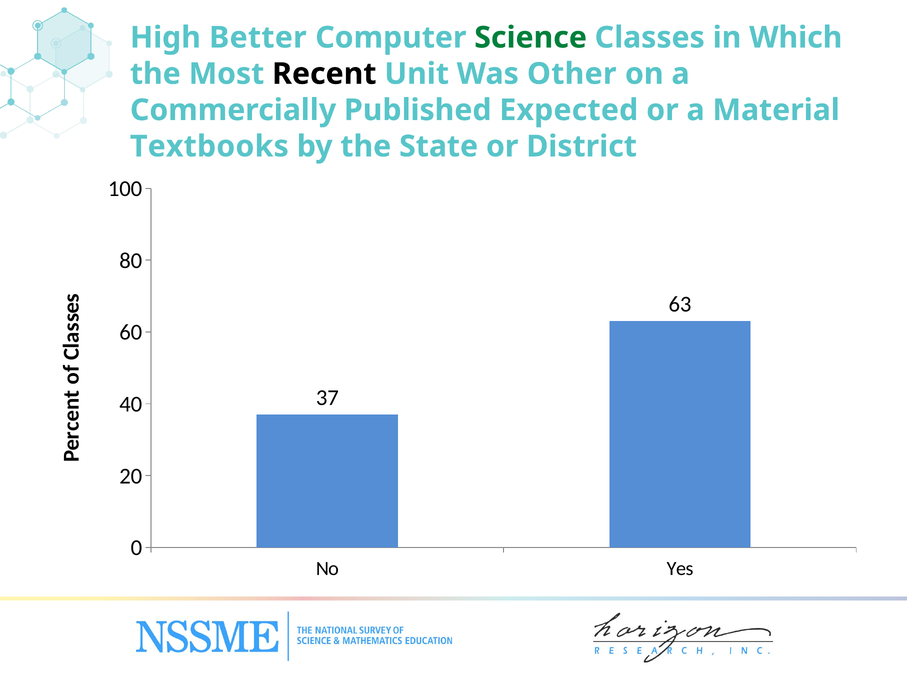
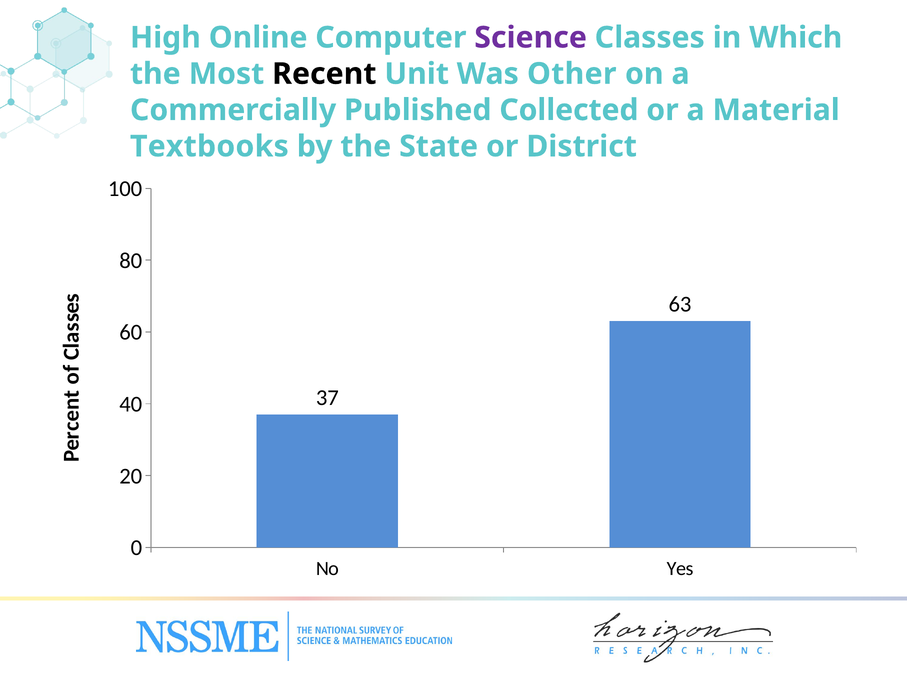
Better: Better -> Online
Science colour: green -> purple
Expected: Expected -> Collected
